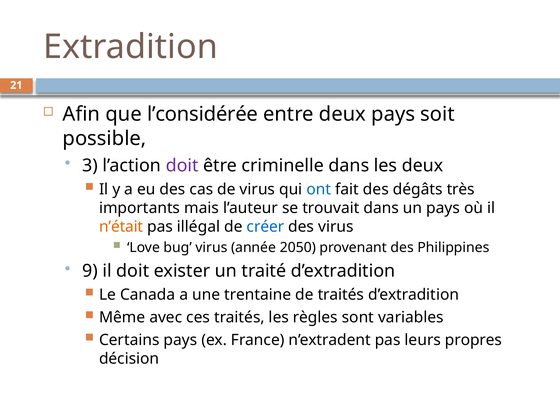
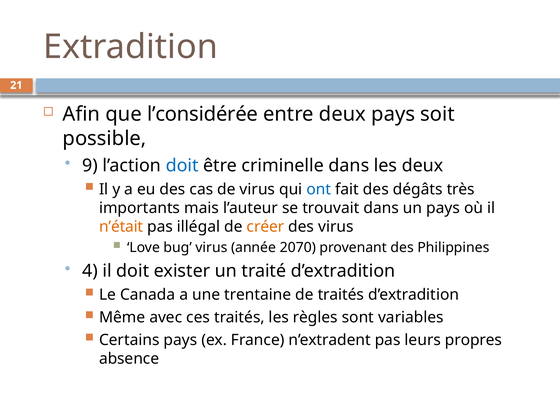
3: 3 -> 9
doit at (182, 166) colour: purple -> blue
créer colour: blue -> orange
2050: 2050 -> 2070
9: 9 -> 4
décision: décision -> absence
